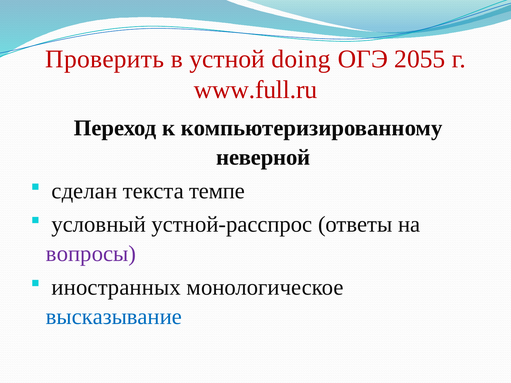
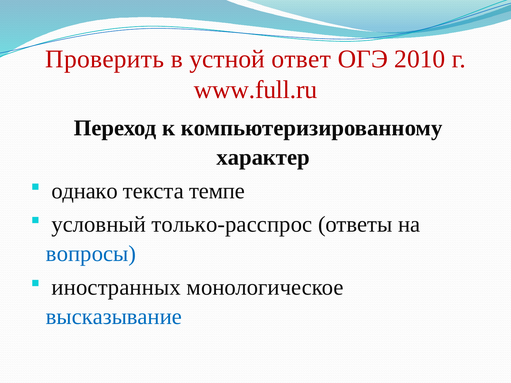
doing: doing -> ответ
2055: 2055 -> 2010
неверной: неверной -> характер
сделан: сделан -> однако
устной-расспрос: устной-расспрос -> только-расспрос
вопросы colour: purple -> blue
